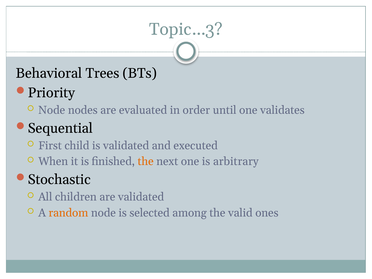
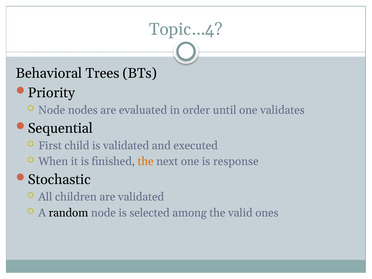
Topic…3: Topic…3 -> Topic…4
arbitrary: arbitrary -> response
random colour: orange -> black
